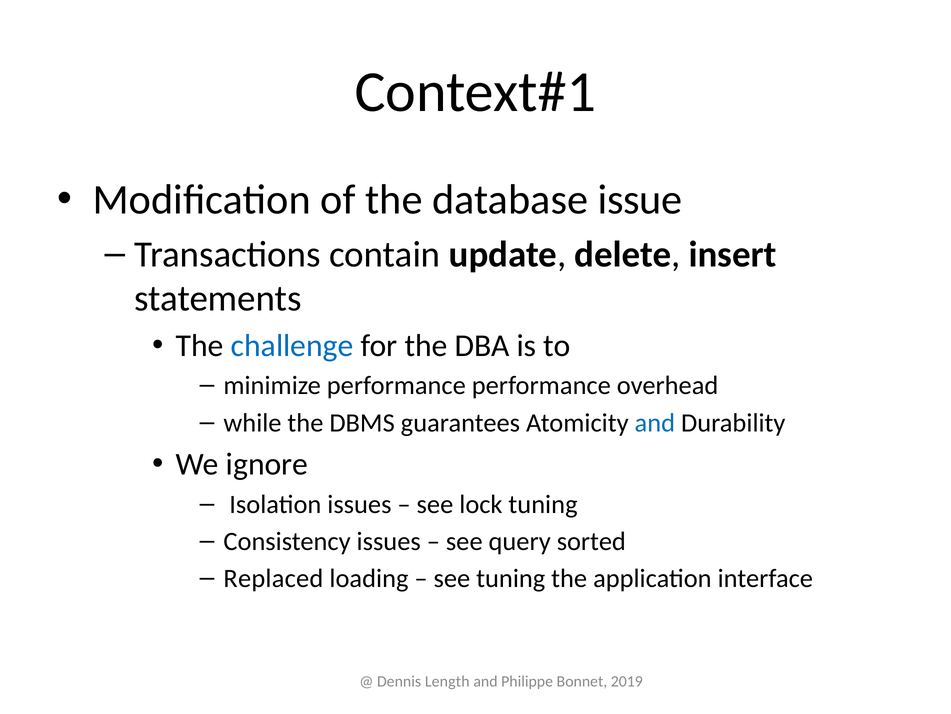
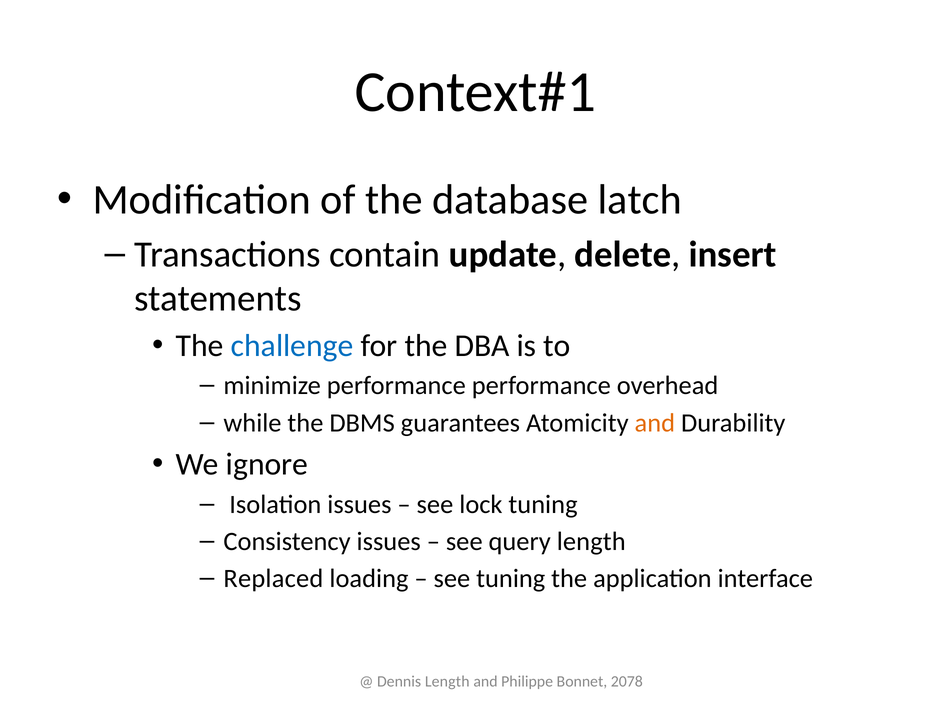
issue: issue -> latch
and at (655, 422) colour: blue -> orange
query sorted: sorted -> length
2019: 2019 -> 2078
